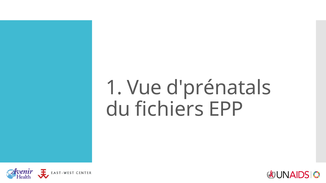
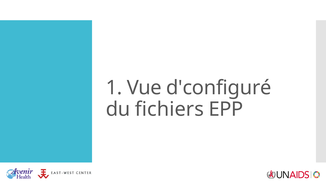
d'prénatals: d'prénatals -> d'configuré
